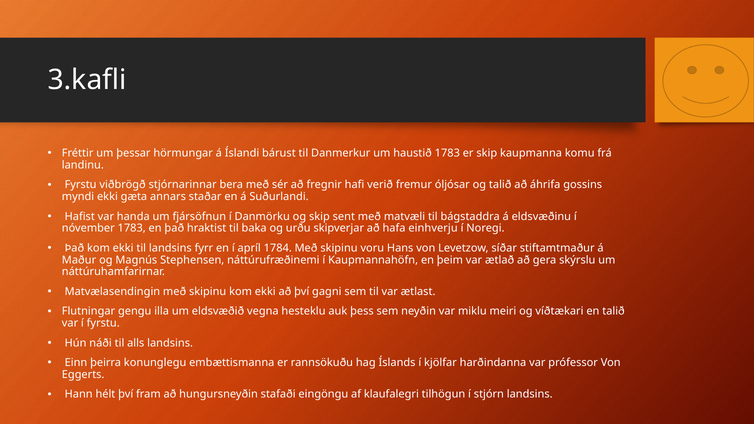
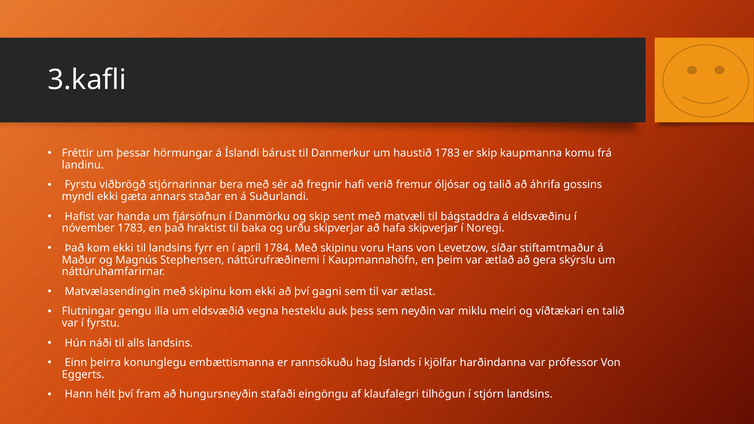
hafa einhverju: einhverju -> skipverjar
